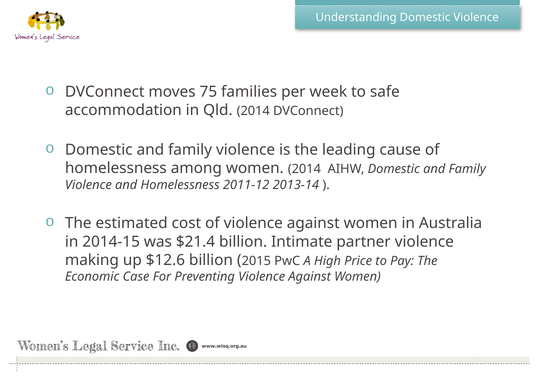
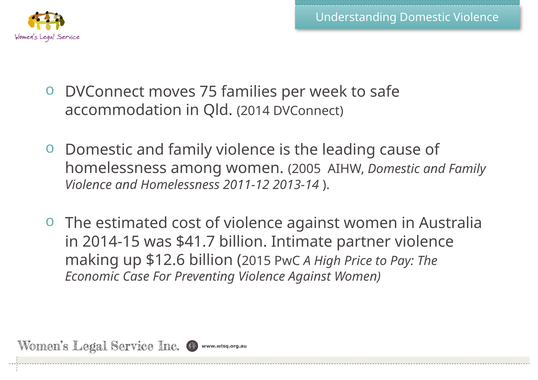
women 2014: 2014 -> 2005
$21.4: $21.4 -> $41.7
